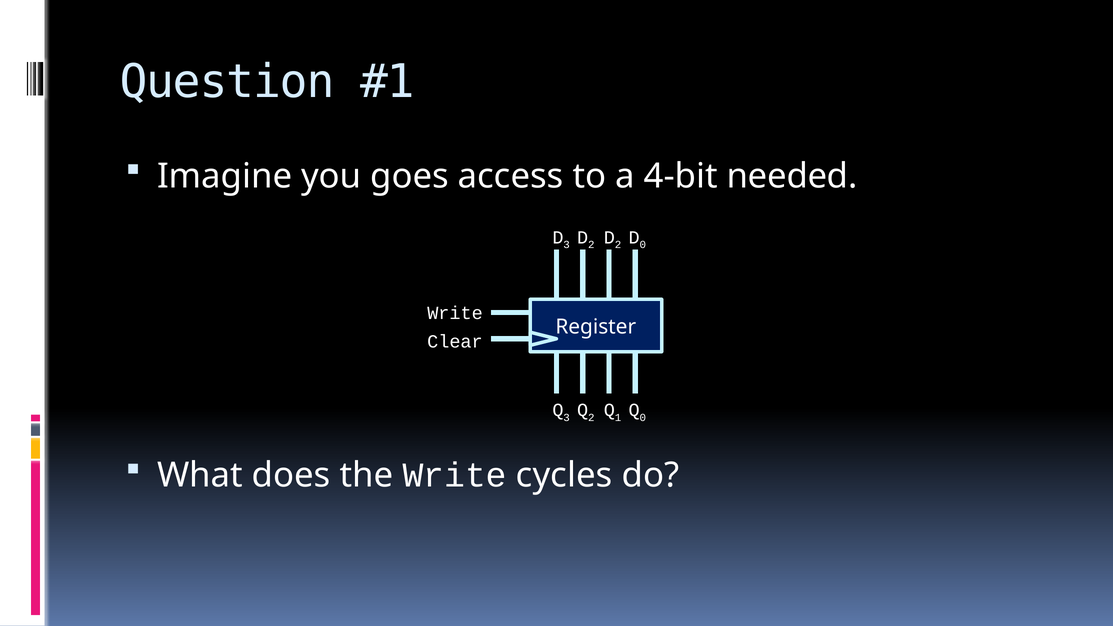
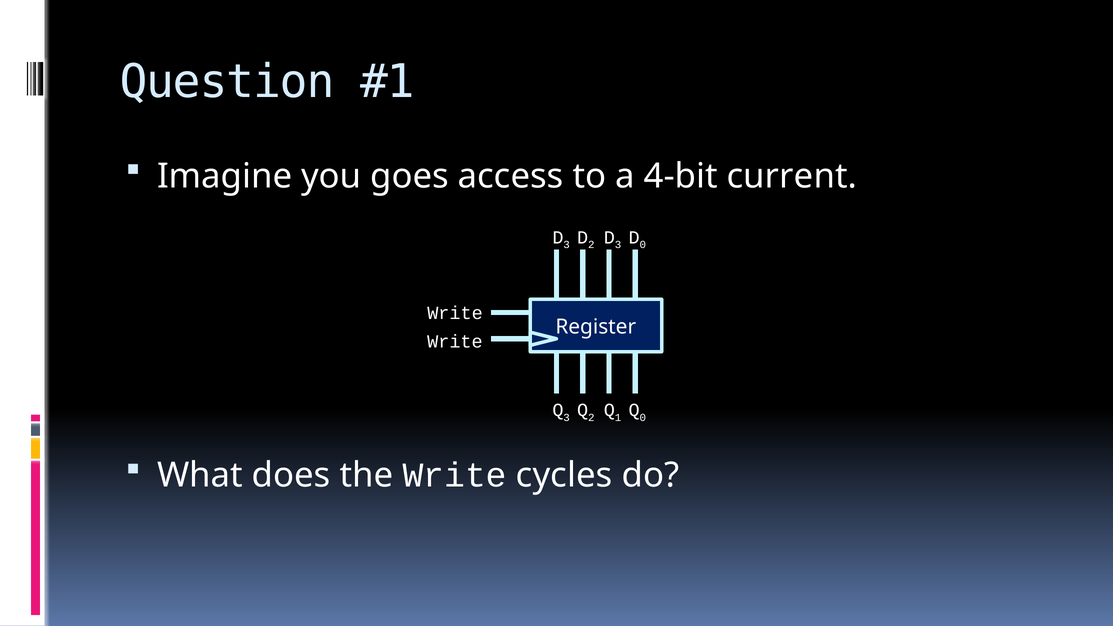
needed: needed -> current
2 at (618, 245): 2 -> 3
Clear at (455, 342): Clear -> Write
